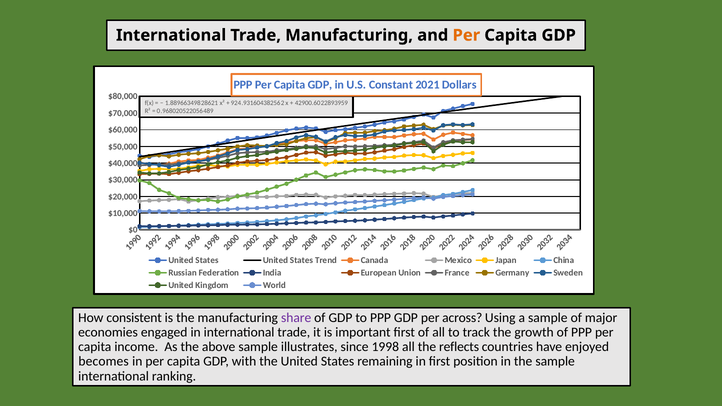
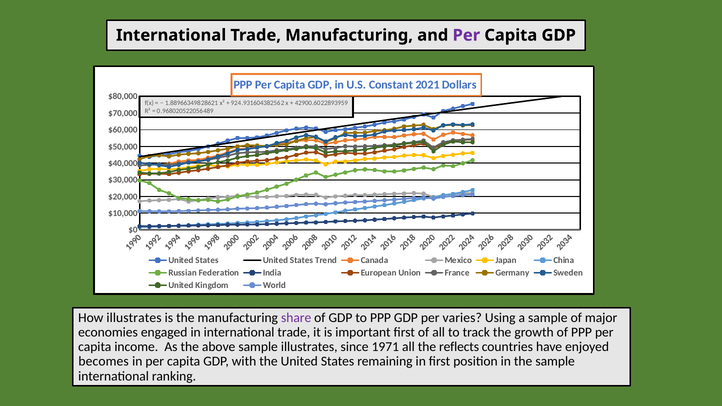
Per at (466, 35) colour: orange -> purple
How consistent: consistent -> illustrates
across: across -> varies
1998: 1998 -> 1971
